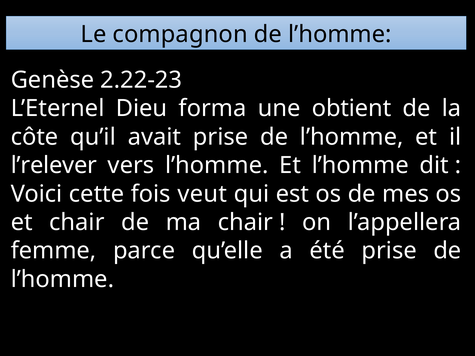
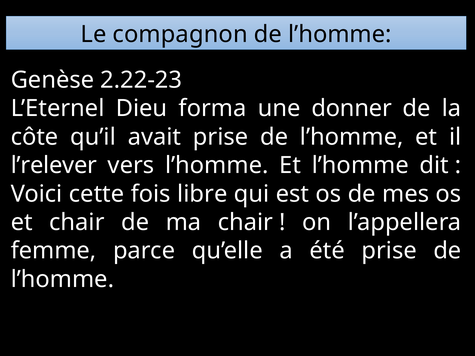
obtient: obtient -> donner
veut: veut -> libre
